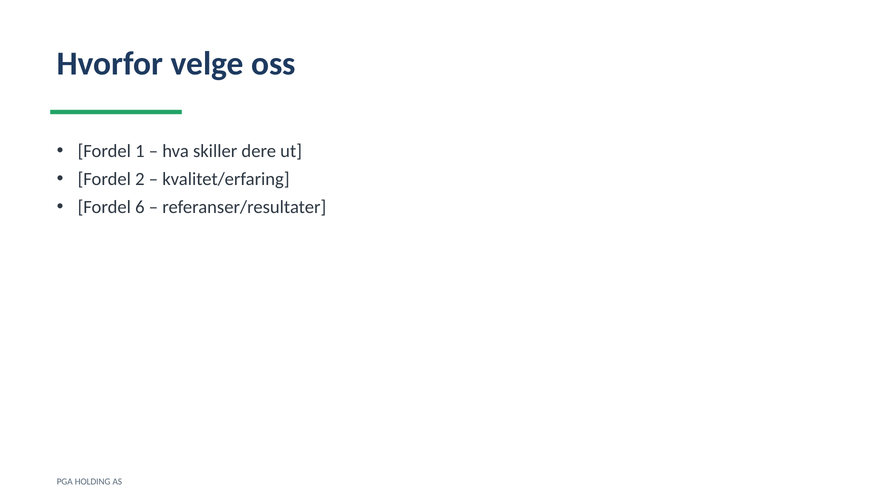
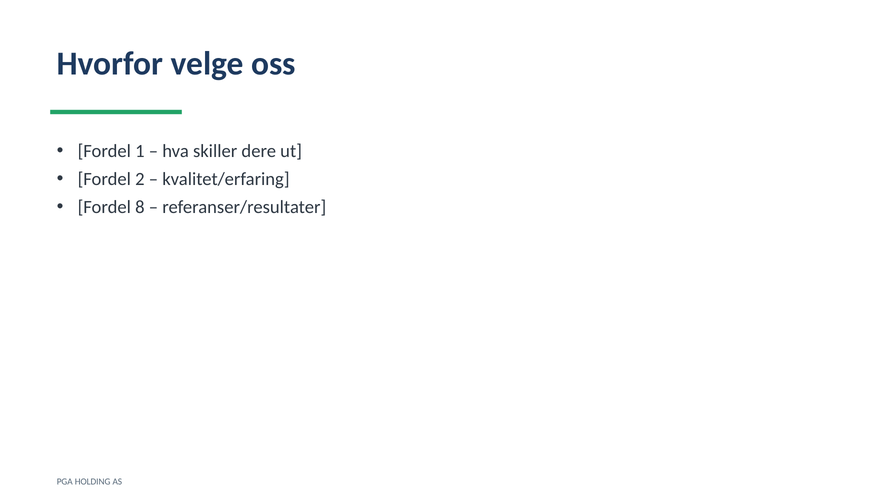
6: 6 -> 8
